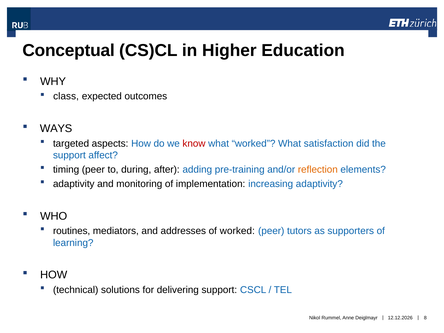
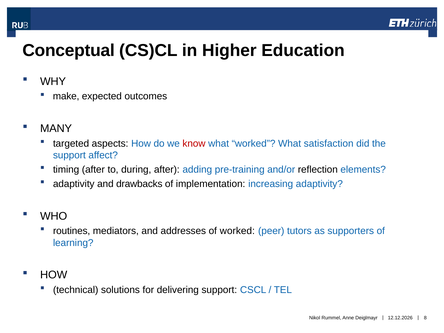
class: class -> make
WAYS: WAYS -> MANY
timing peer: peer -> after
reflection colour: orange -> black
monitoring: monitoring -> drawbacks
